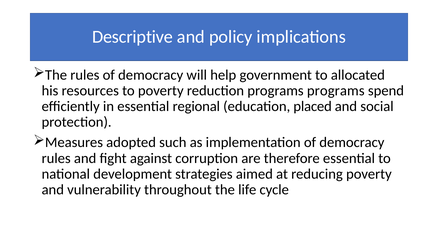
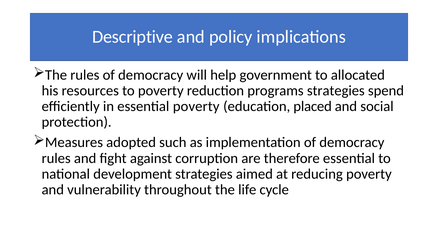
programs programs: programs -> strategies
essential regional: regional -> poverty
